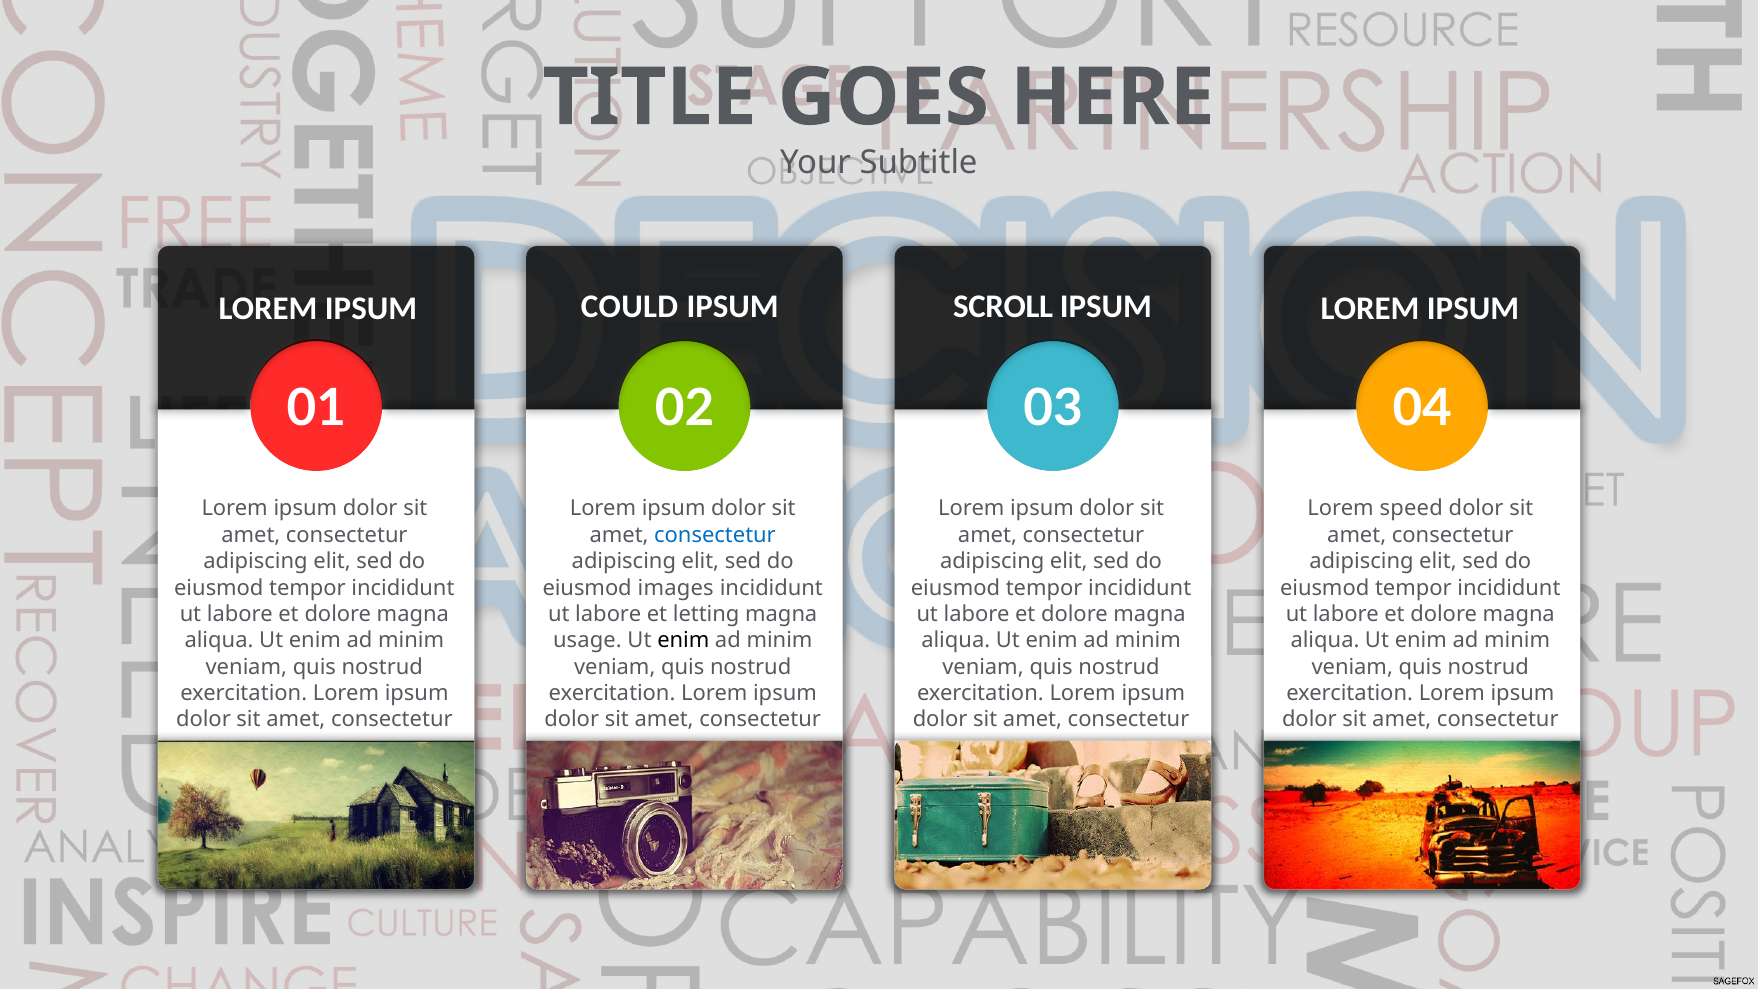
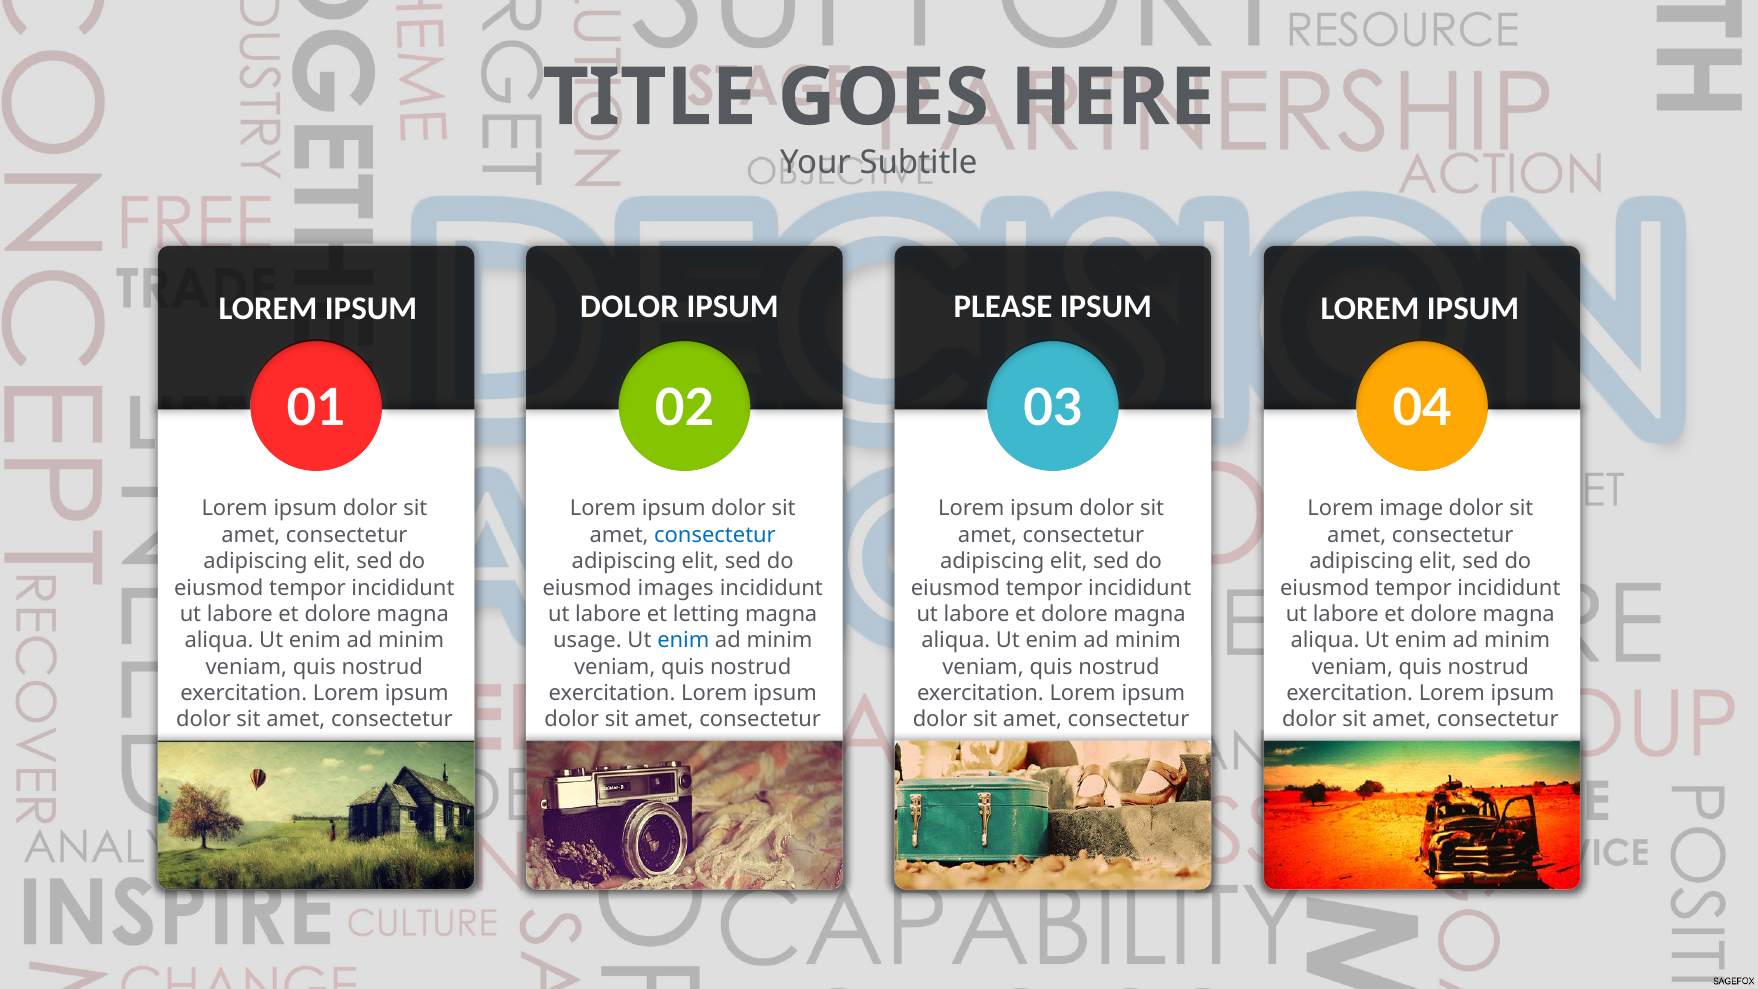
COULD at (630, 307): COULD -> DOLOR
SCROLL: SCROLL -> PLEASE
speed: speed -> image
enim at (683, 641) colour: black -> blue
